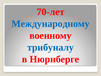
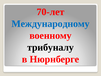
трибуналу colour: blue -> black
